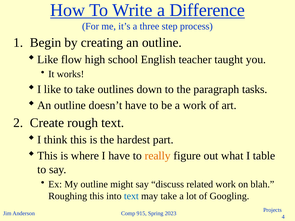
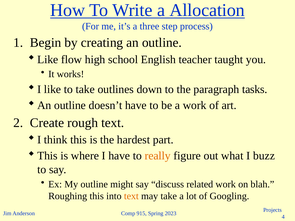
Difference: Difference -> Allocation
table: table -> buzz
text at (131, 196) colour: blue -> orange
